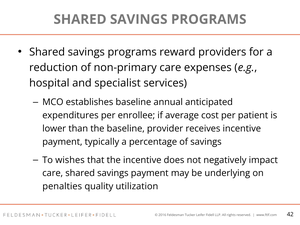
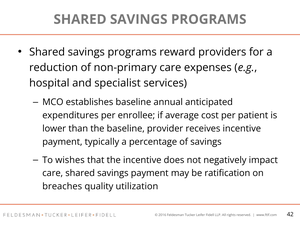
underlying: underlying -> ratification
penalties: penalties -> breaches
